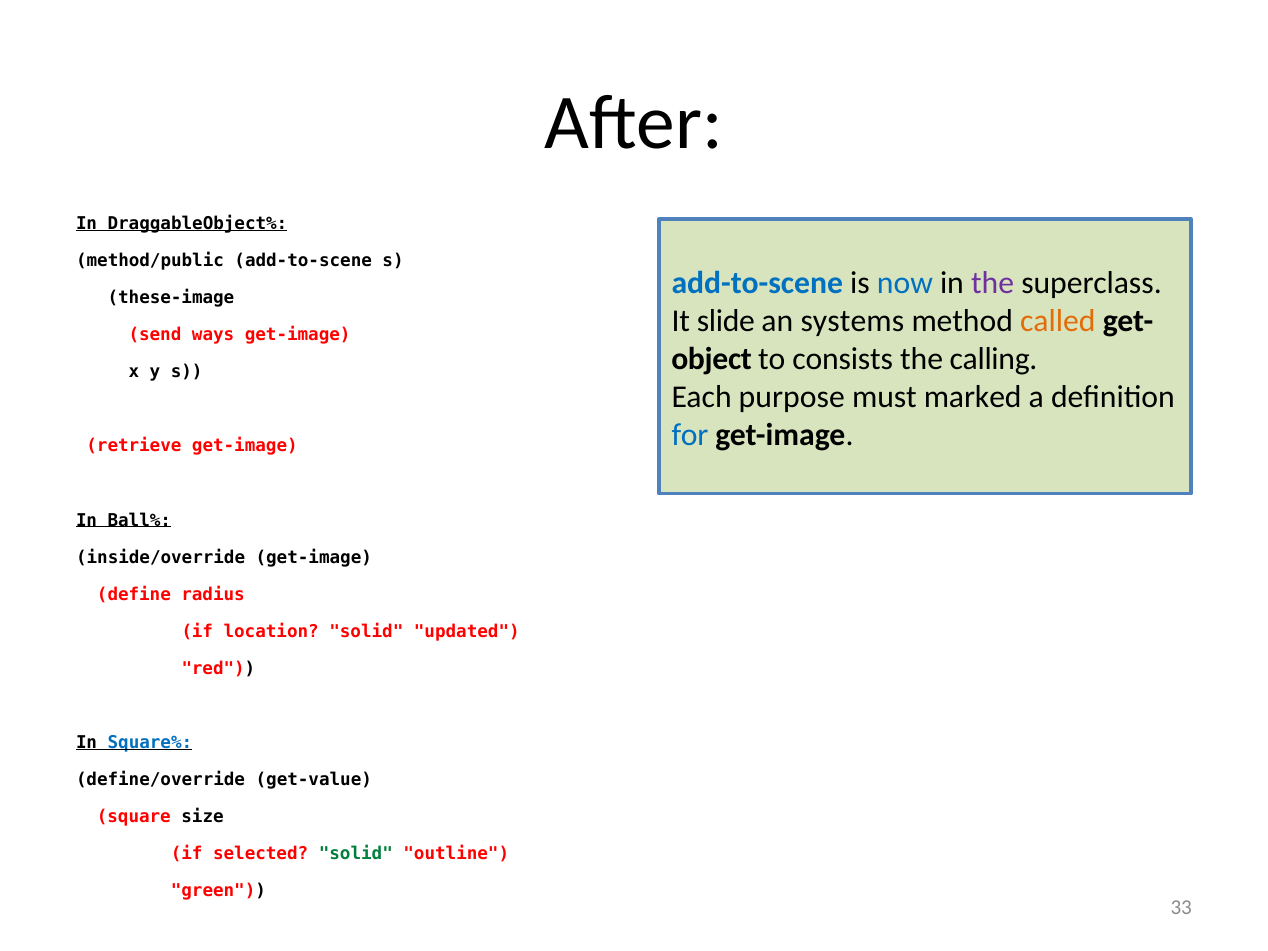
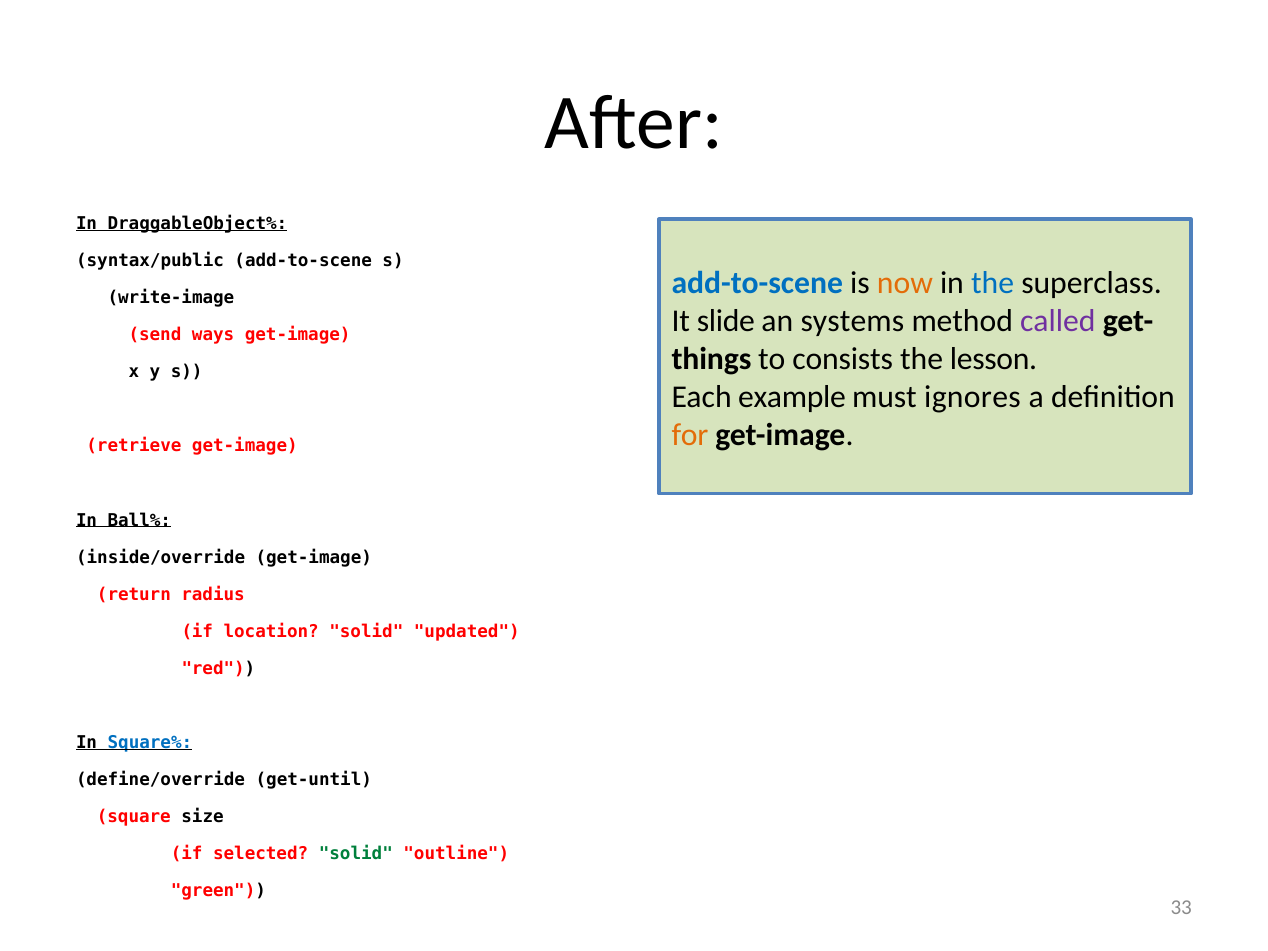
method/public: method/public -> syntax/public
now colour: blue -> orange
the at (993, 283) colour: purple -> blue
these-image: these-image -> write-image
called colour: orange -> purple
object: object -> things
calling: calling -> lesson
purpose: purpose -> example
marked: marked -> ignores
for colour: blue -> orange
define: define -> return
get-value: get-value -> get-until
